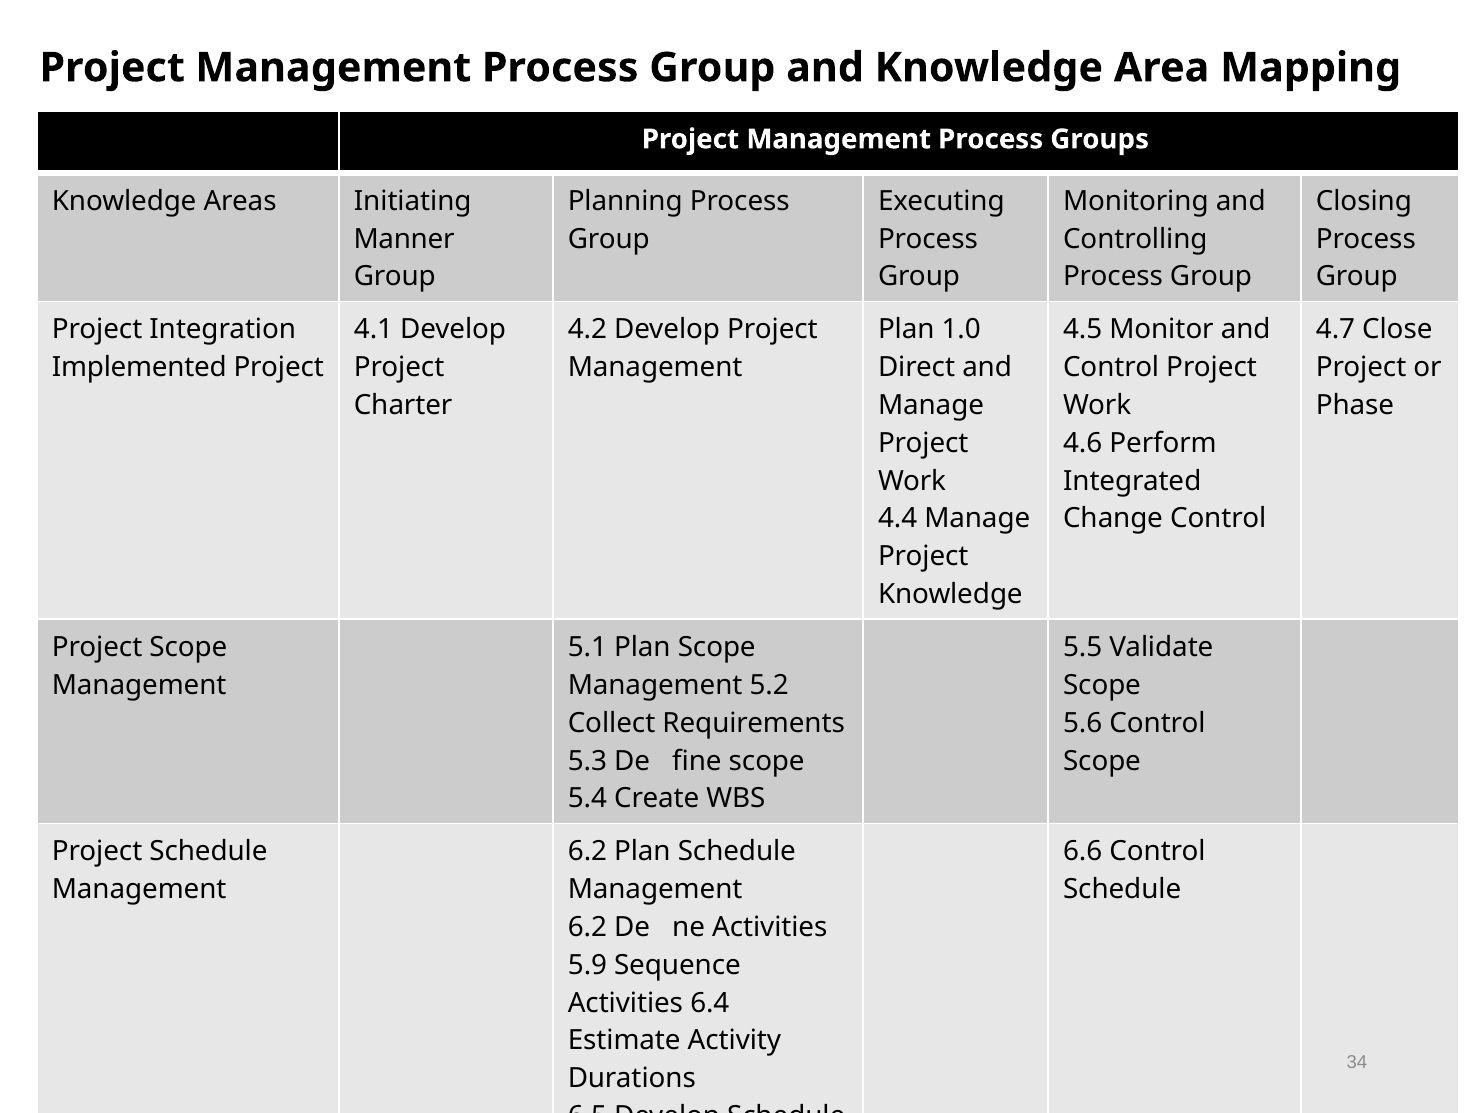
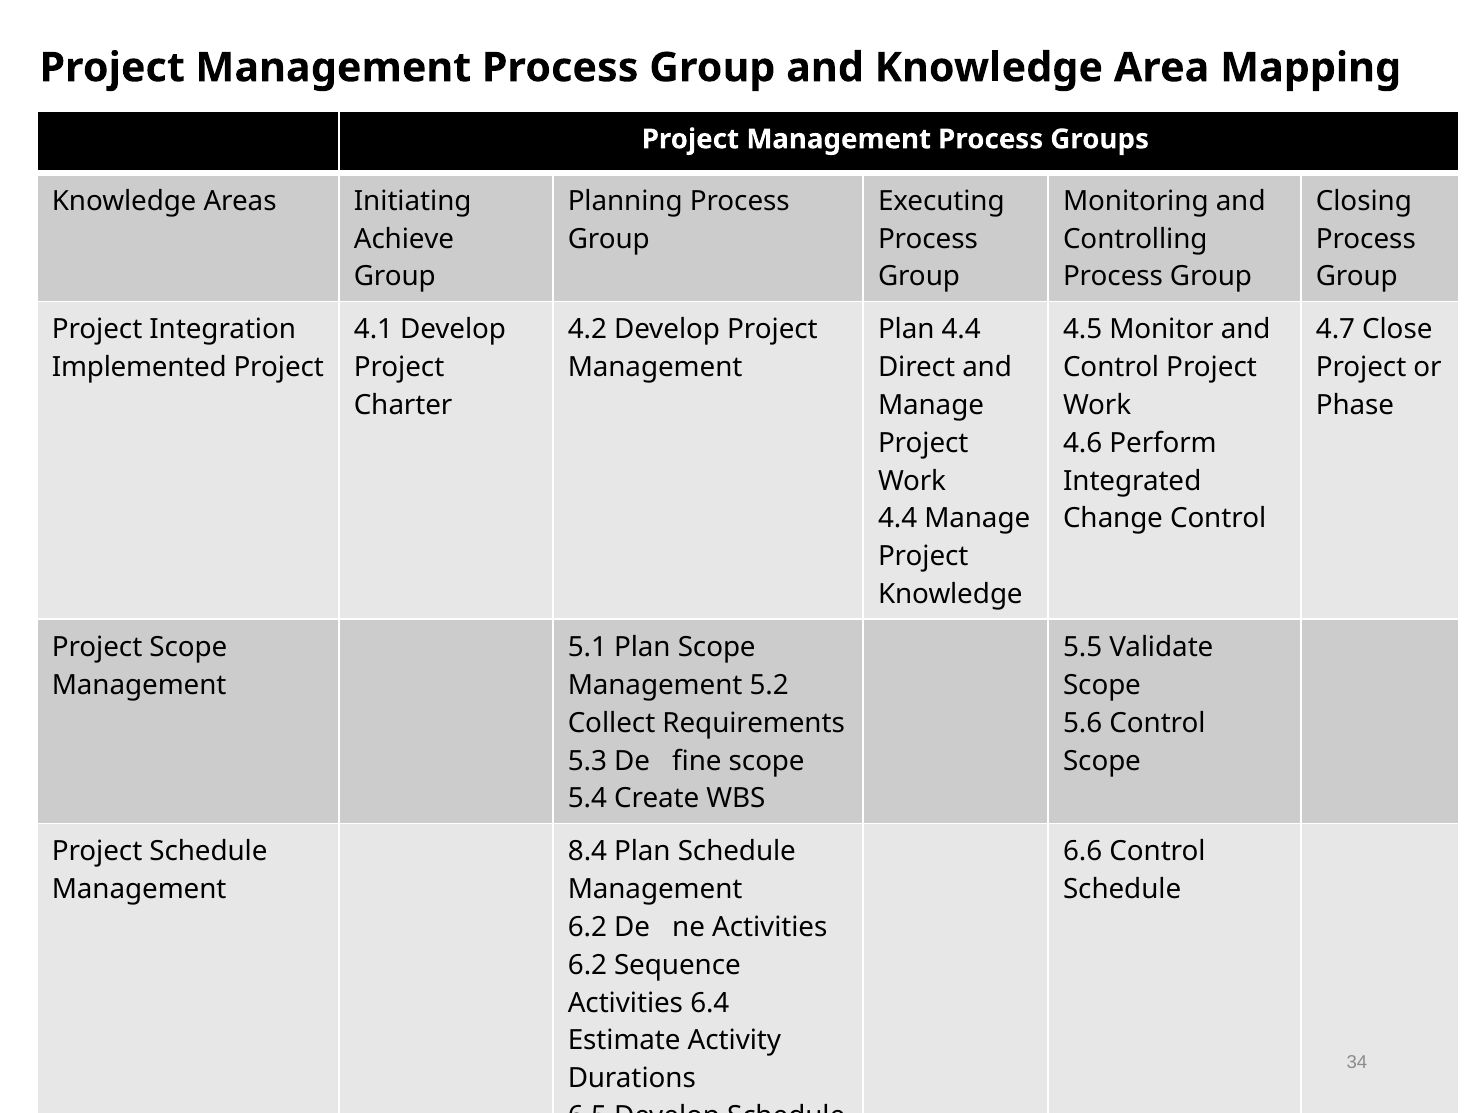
Manner: Manner -> Achieve
Plan 1.0: 1.0 -> 4.4
6.2 at (587, 851): 6.2 -> 8.4
5.9 at (587, 965): 5.9 -> 6.2
